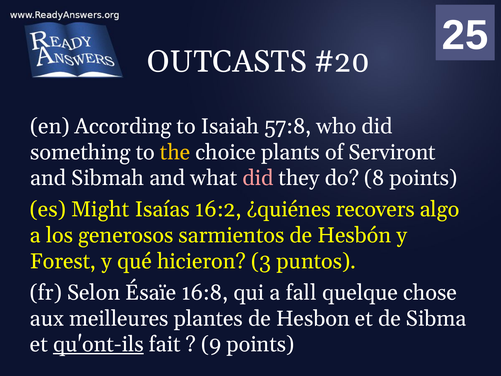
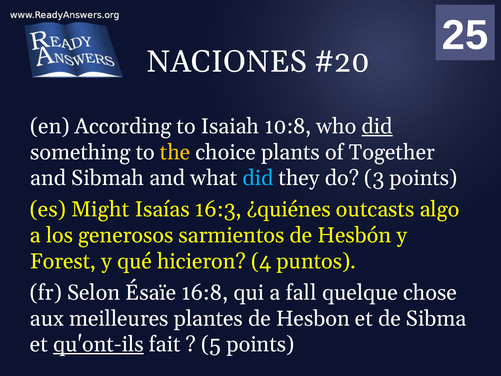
OUTCASTS: OUTCASTS -> NACIONES
57:8: 57:8 -> 10:8
did at (377, 126) underline: none -> present
Serviront: Serviront -> Together
did at (258, 178) colour: pink -> light blue
8: 8 -> 3
16:2: 16:2 -> 16:3
recovers: recovers -> outcasts
3: 3 -> 4
9: 9 -> 5
